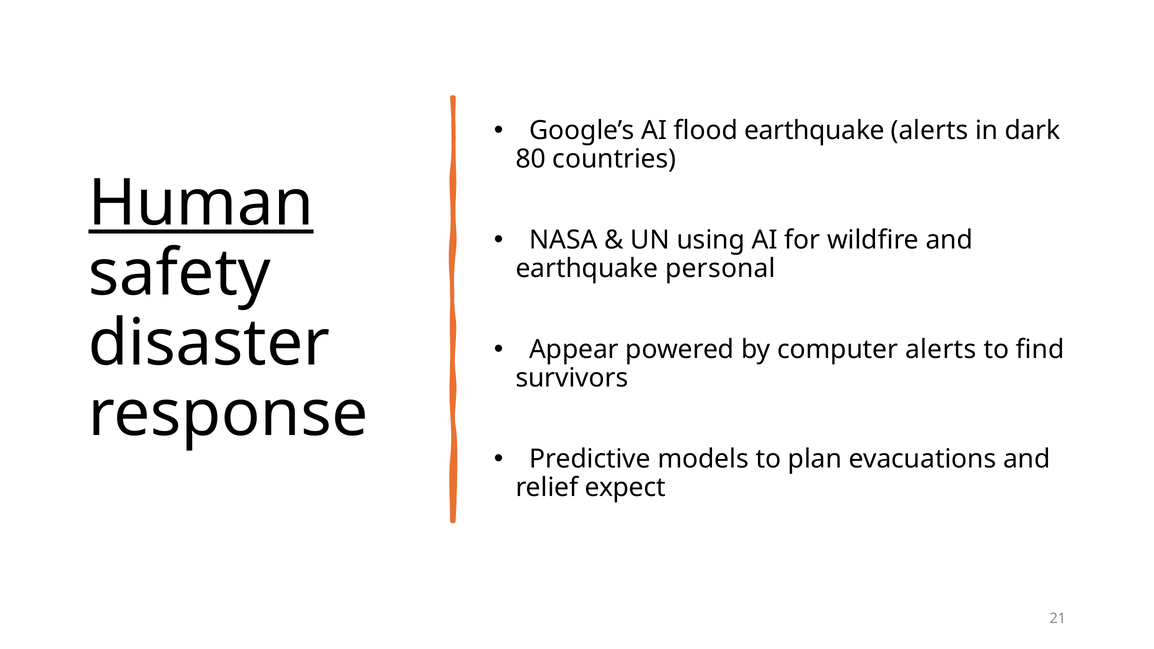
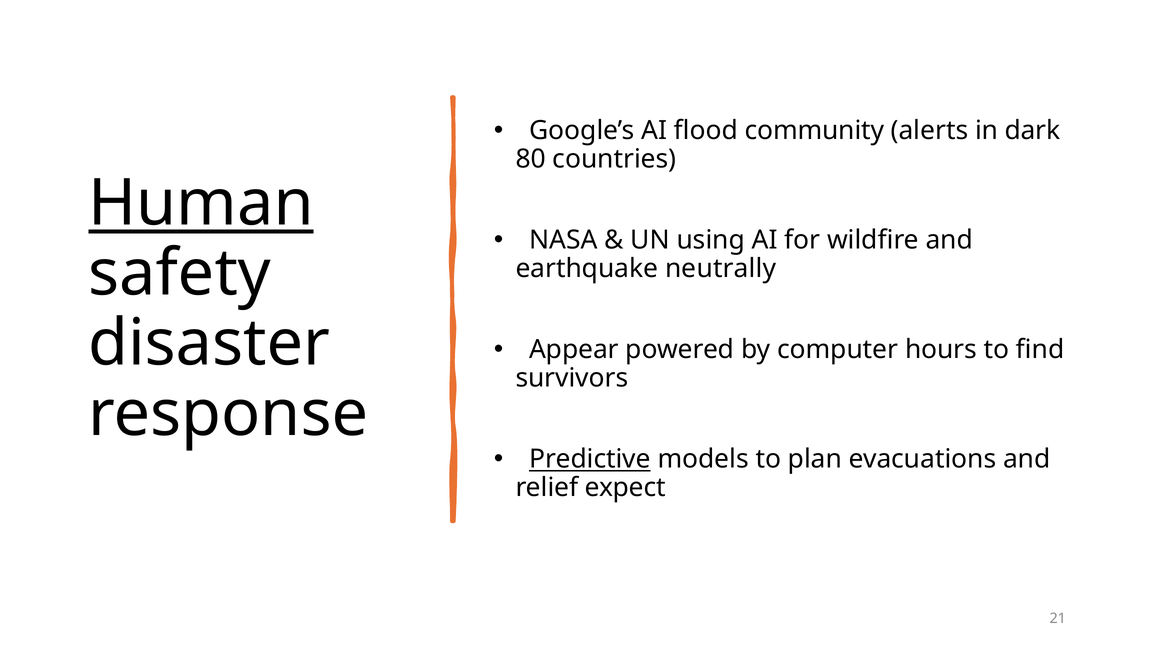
flood earthquake: earthquake -> community
personal: personal -> neutrally
computer alerts: alerts -> hours
Predictive underline: none -> present
